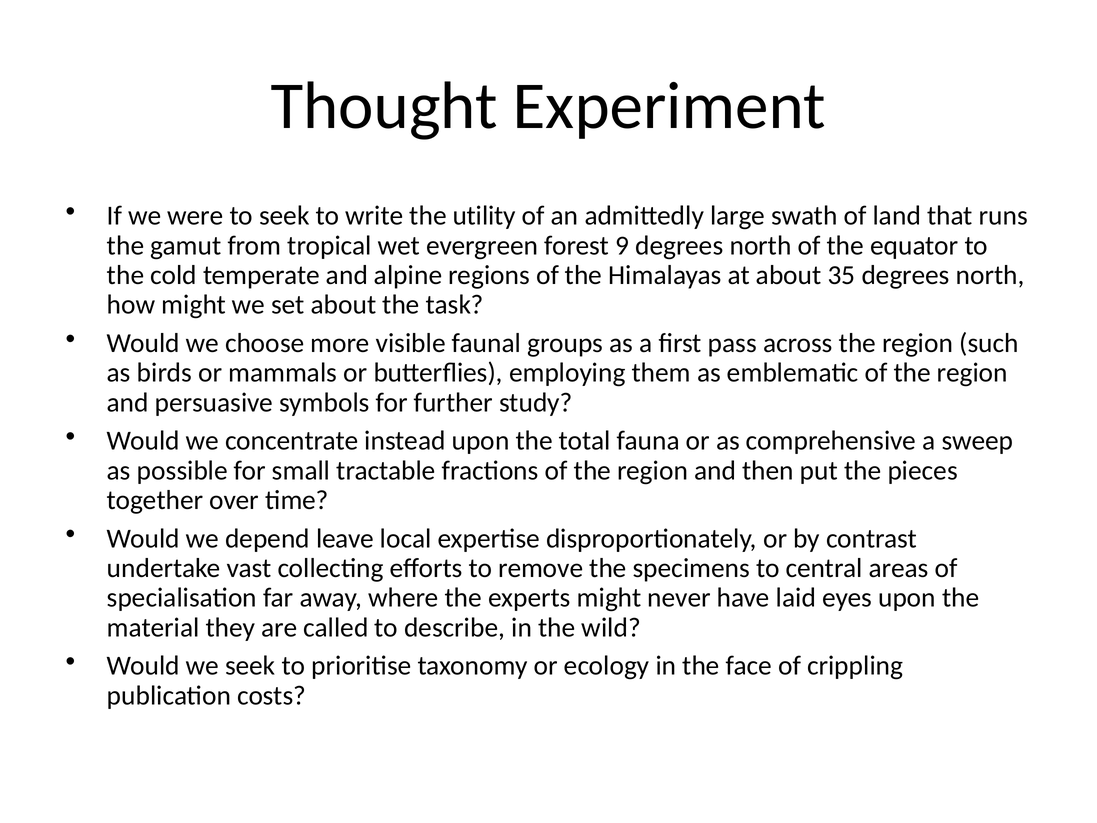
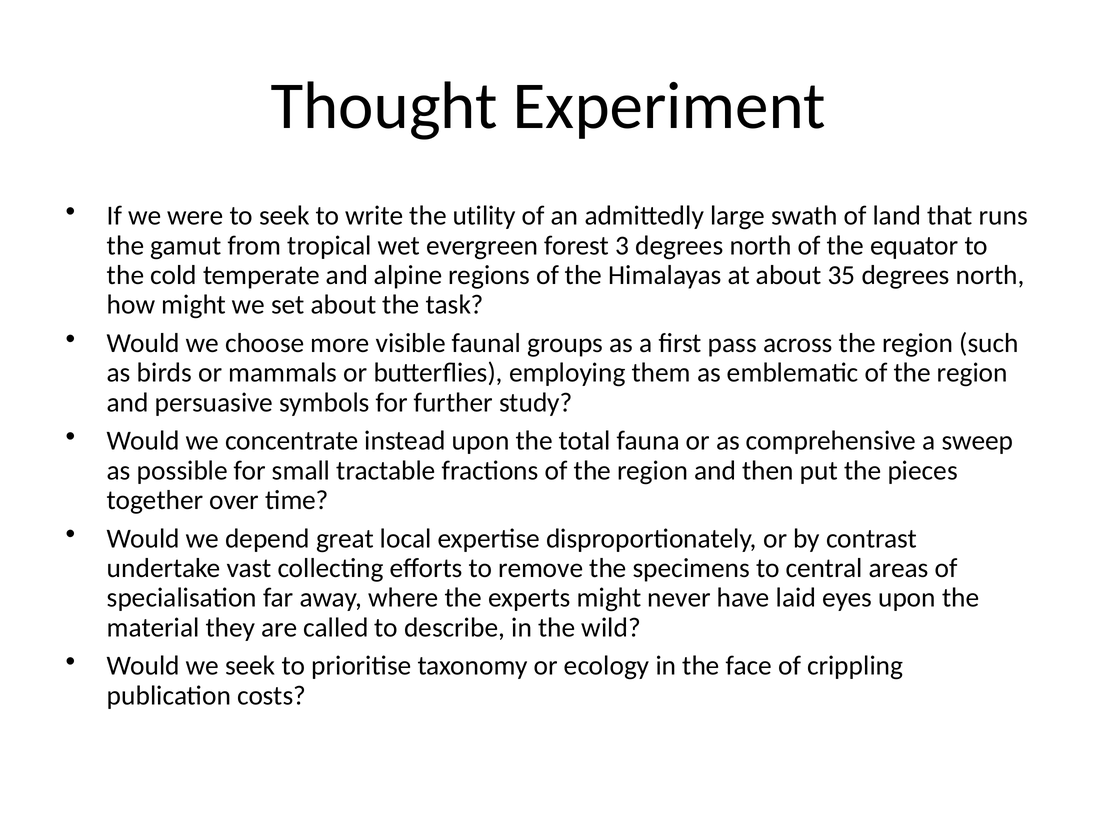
9: 9 -> 3
leave: leave -> great
